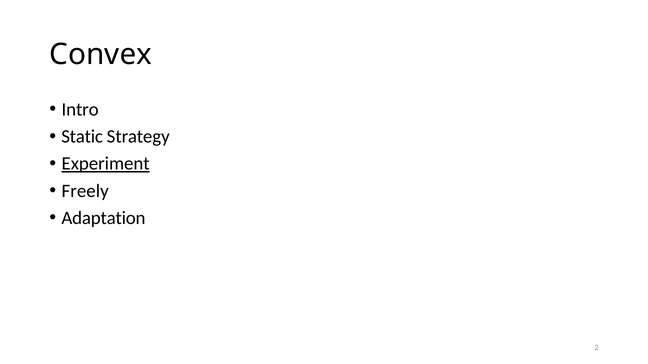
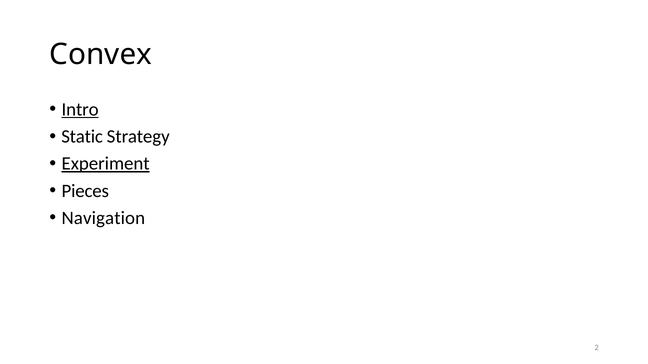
Intro underline: none -> present
Freely: Freely -> Pieces
Adaptation: Adaptation -> Navigation
